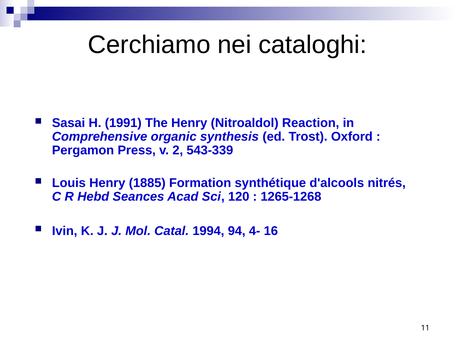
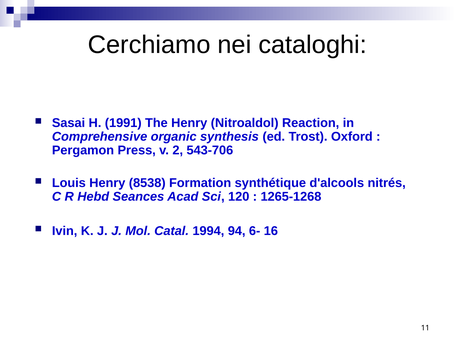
543-339: 543-339 -> 543-706
1885: 1885 -> 8538
4-: 4- -> 6-
